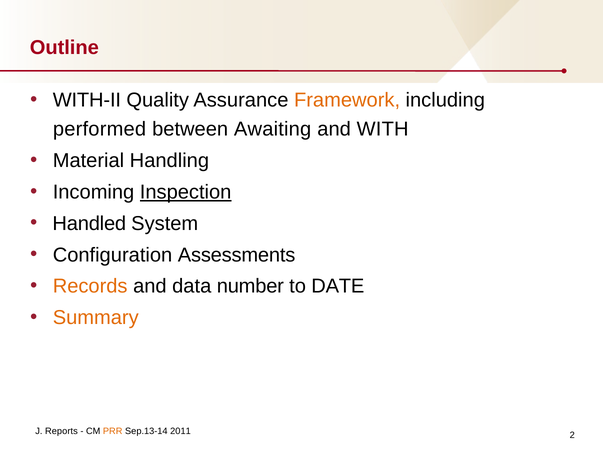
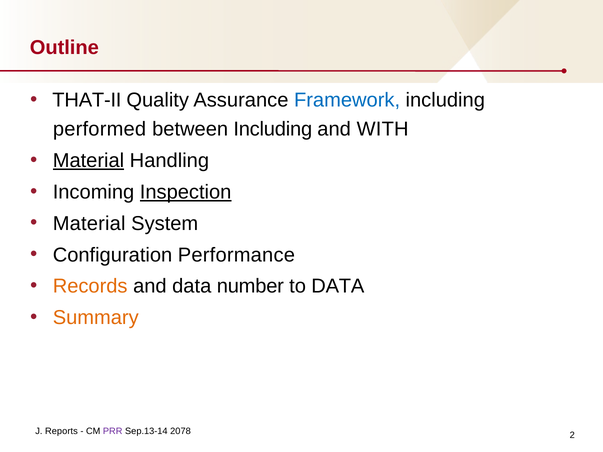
WITH-II: WITH-II -> THAT-II
Framework colour: orange -> blue
between Awaiting: Awaiting -> Including
Material at (88, 161) underline: none -> present
Handled at (89, 224): Handled -> Material
Assessments: Assessments -> Performance
to DATE: DATE -> DATA
PRR colour: orange -> purple
2011: 2011 -> 2078
